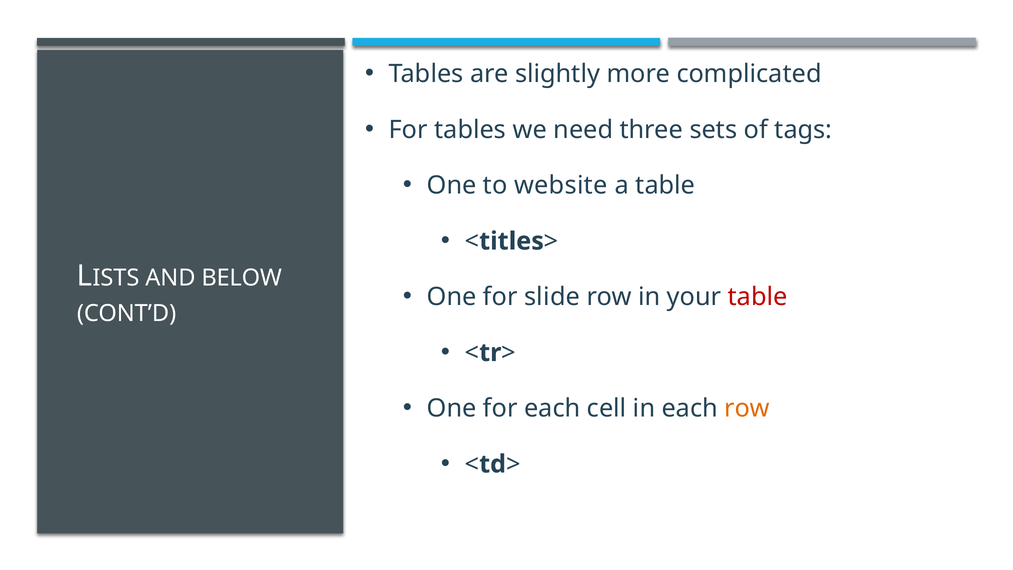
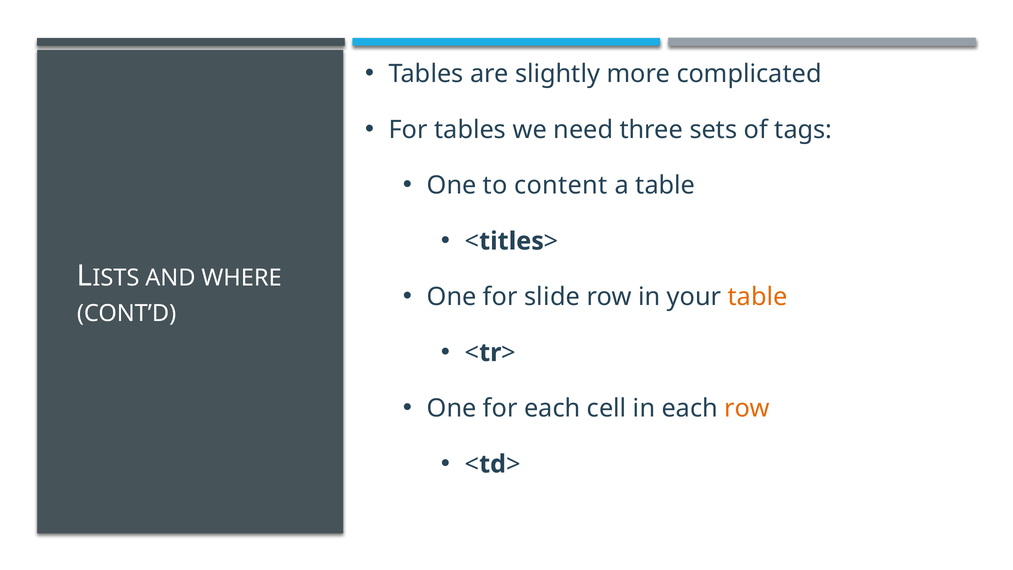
website: website -> content
BELOW: BELOW -> WHERE
table at (758, 297) colour: red -> orange
